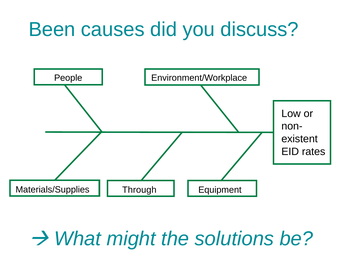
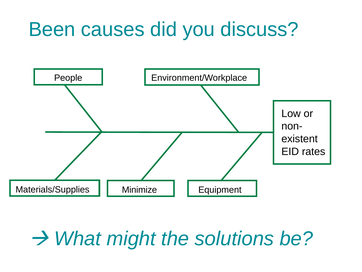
Through: Through -> Minimize
